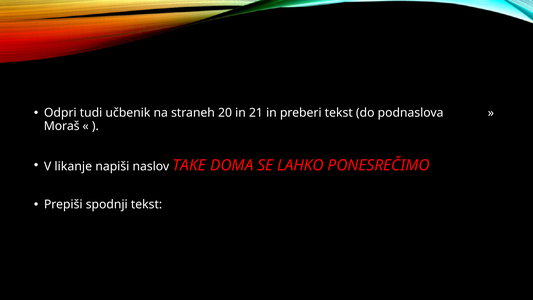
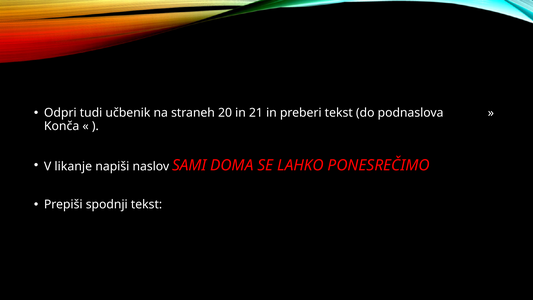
Moraš: Moraš -> Konča
TAKE: TAKE -> SAMI
